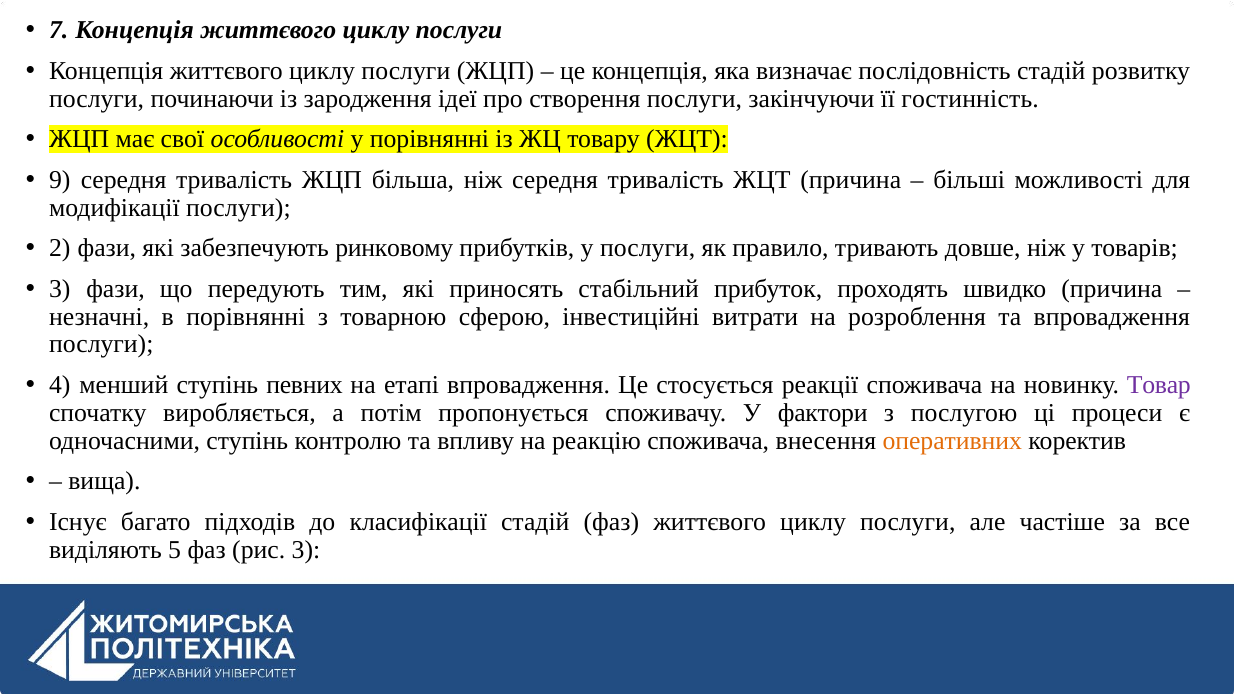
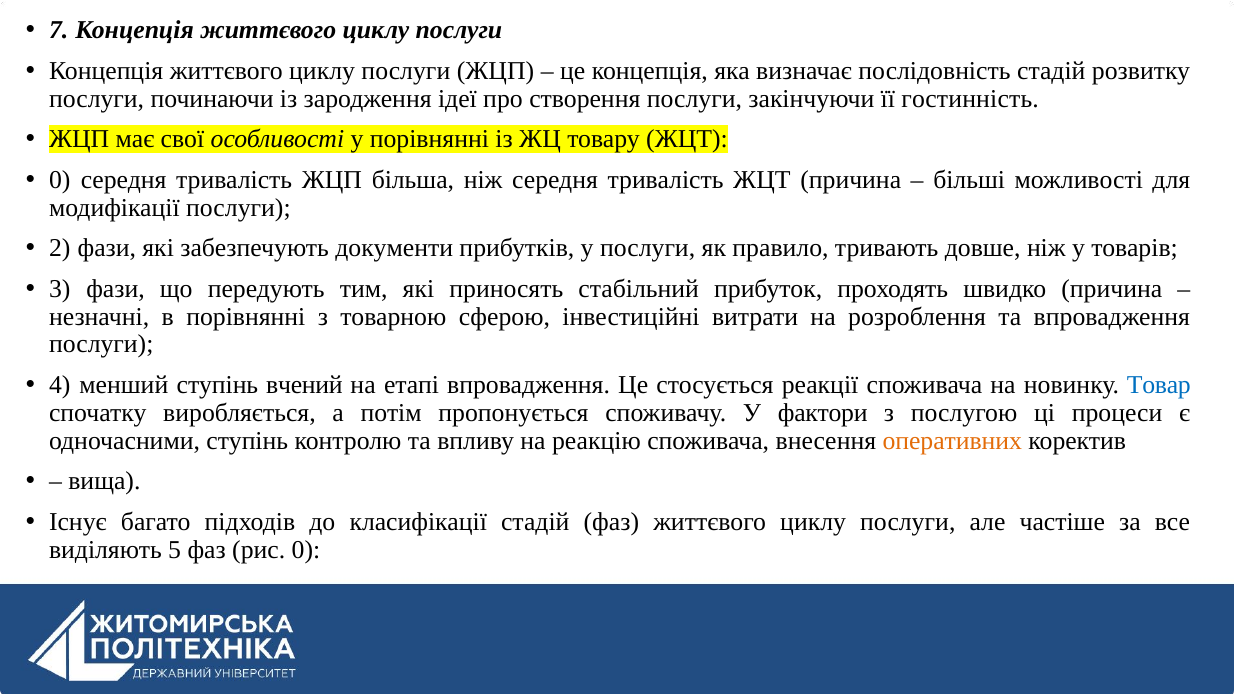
9 at (60, 180): 9 -> 0
ринковому: ринковому -> документи
певних: певних -> вчений
Товар colour: purple -> blue
рис 3: 3 -> 0
